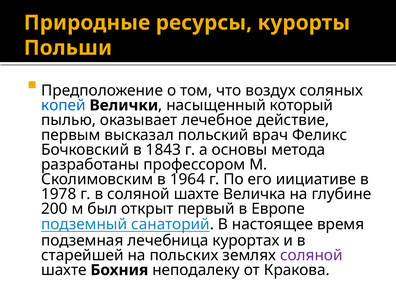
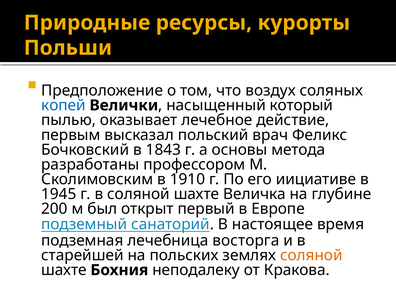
1964: 1964 -> 1910
1978: 1978 -> 1945
курортах: курортах -> восторга
соляной at (311, 255) colour: purple -> orange
